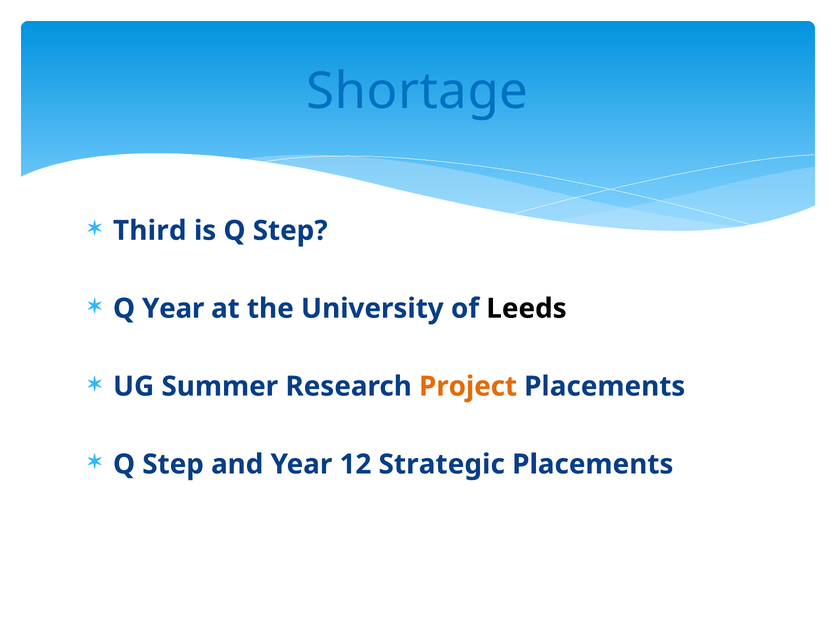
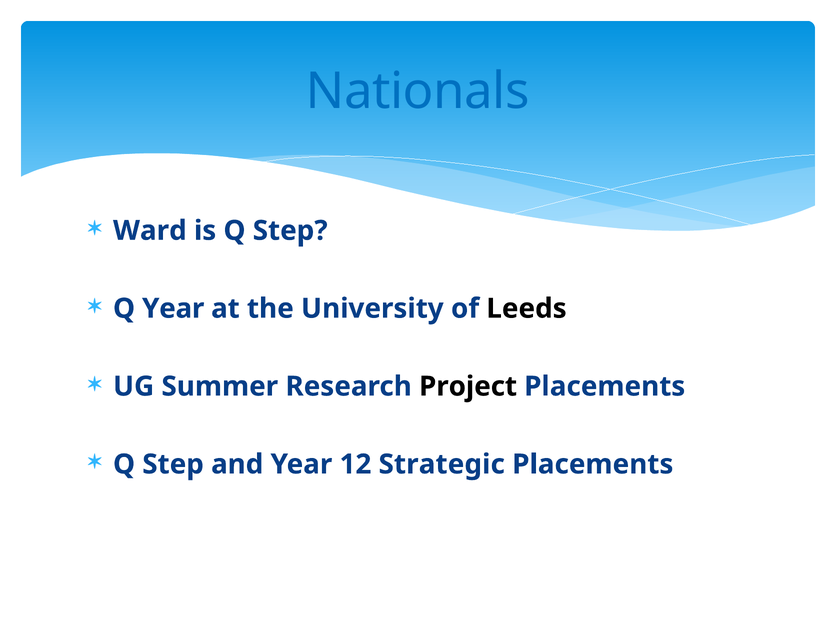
Shortage: Shortage -> Nationals
Third: Third -> Ward
Project colour: orange -> black
